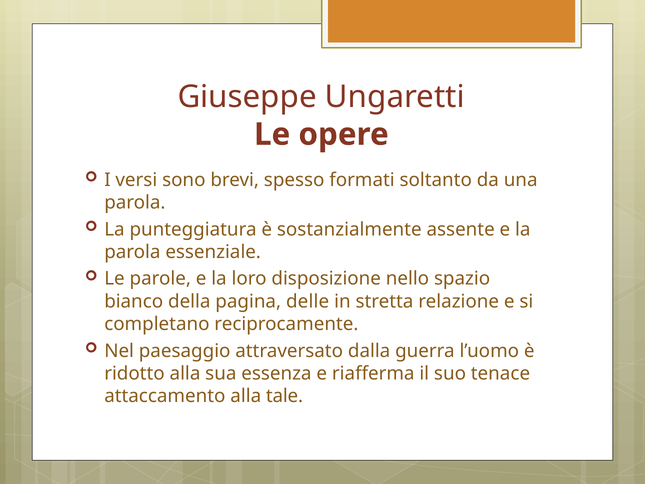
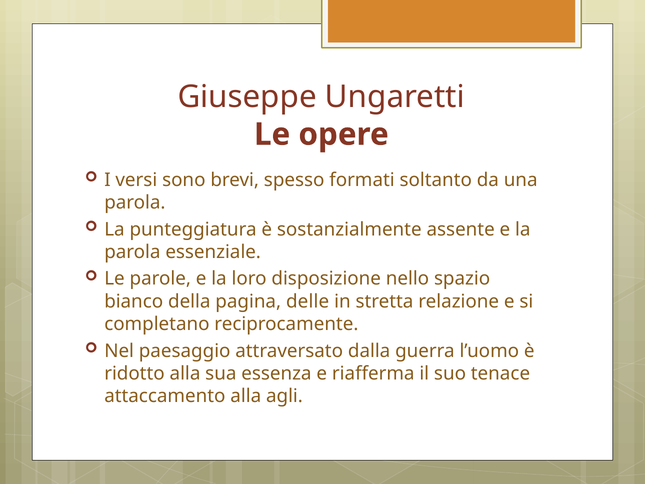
tale: tale -> agli
